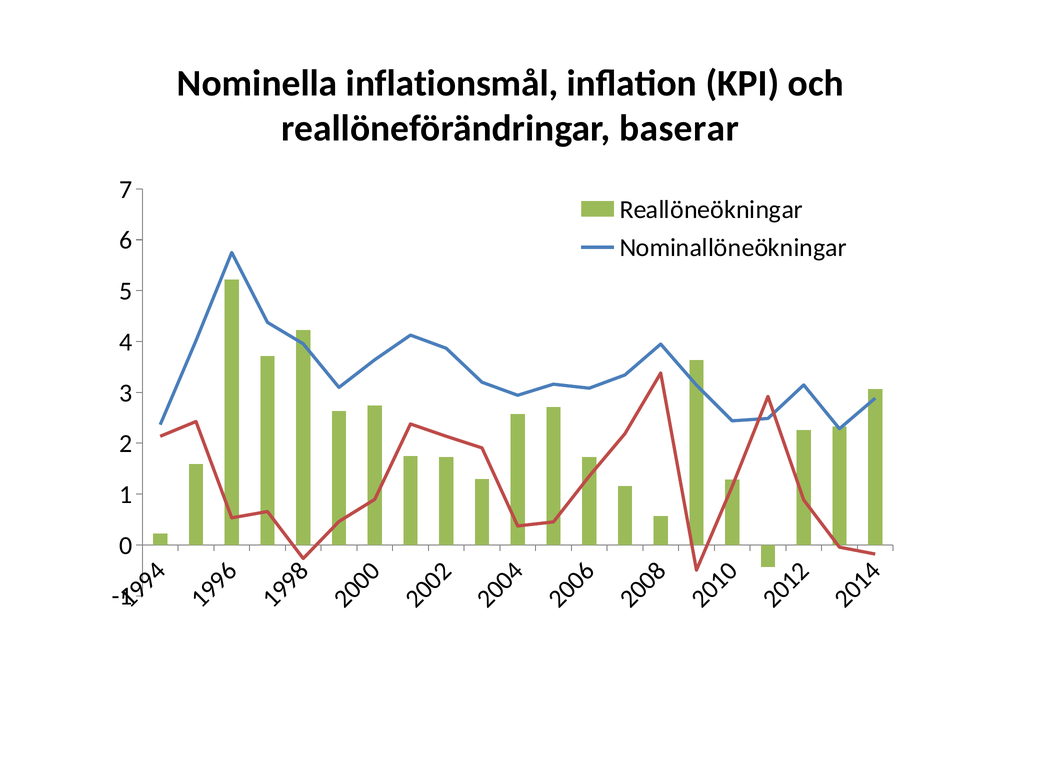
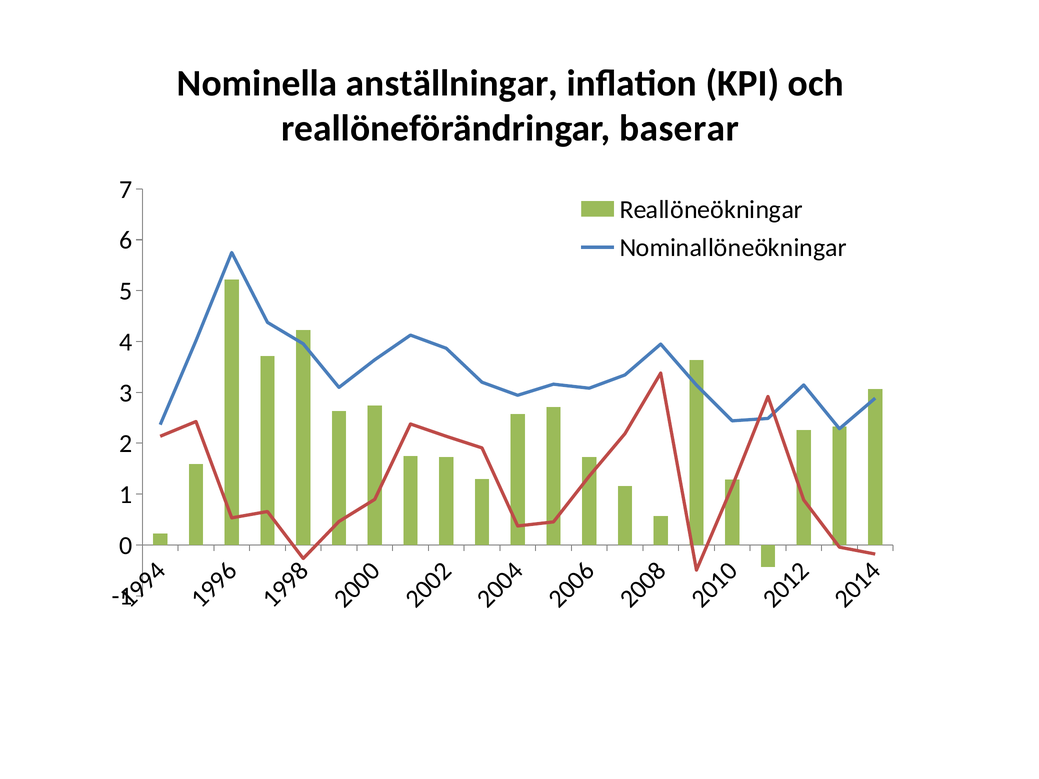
inflationsmål: inflationsmål -> anställningar
